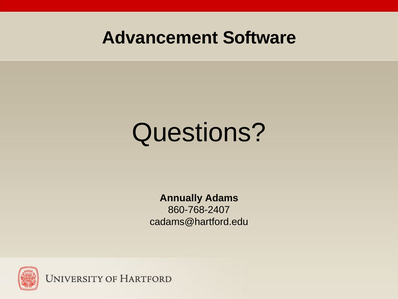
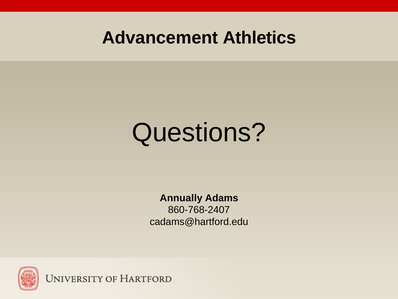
Software: Software -> Athletics
